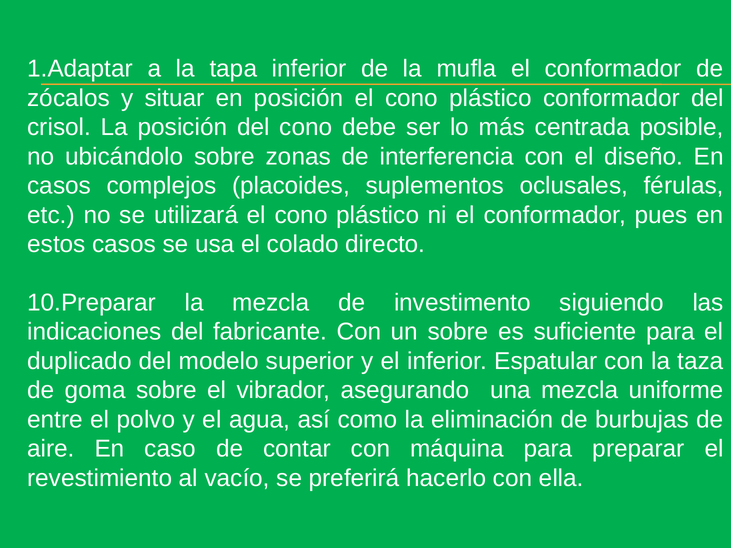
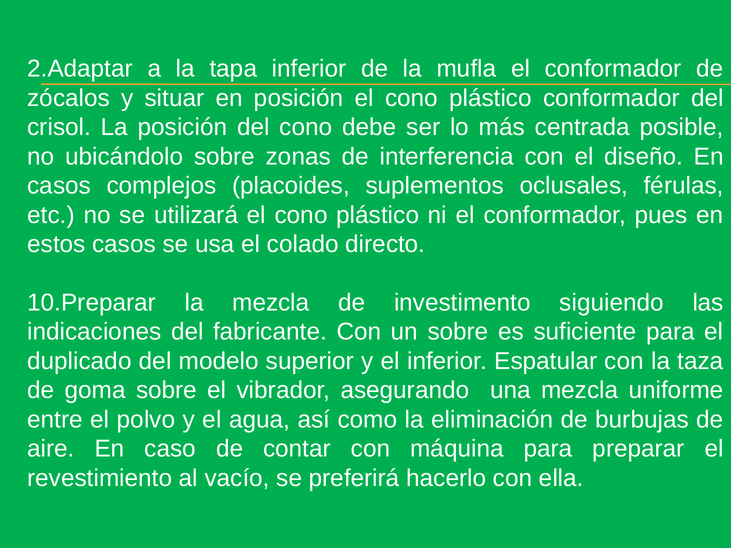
1.Adaptar: 1.Adaptar -> 2.Adaptar
